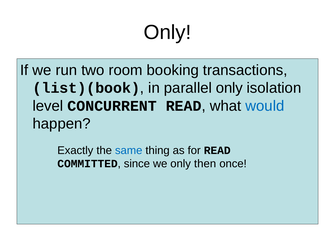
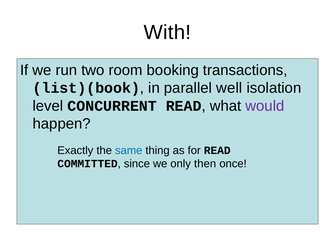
Only at (167, 32): Only -> With
parallel only: only -> well
would colour: blue -> purple
